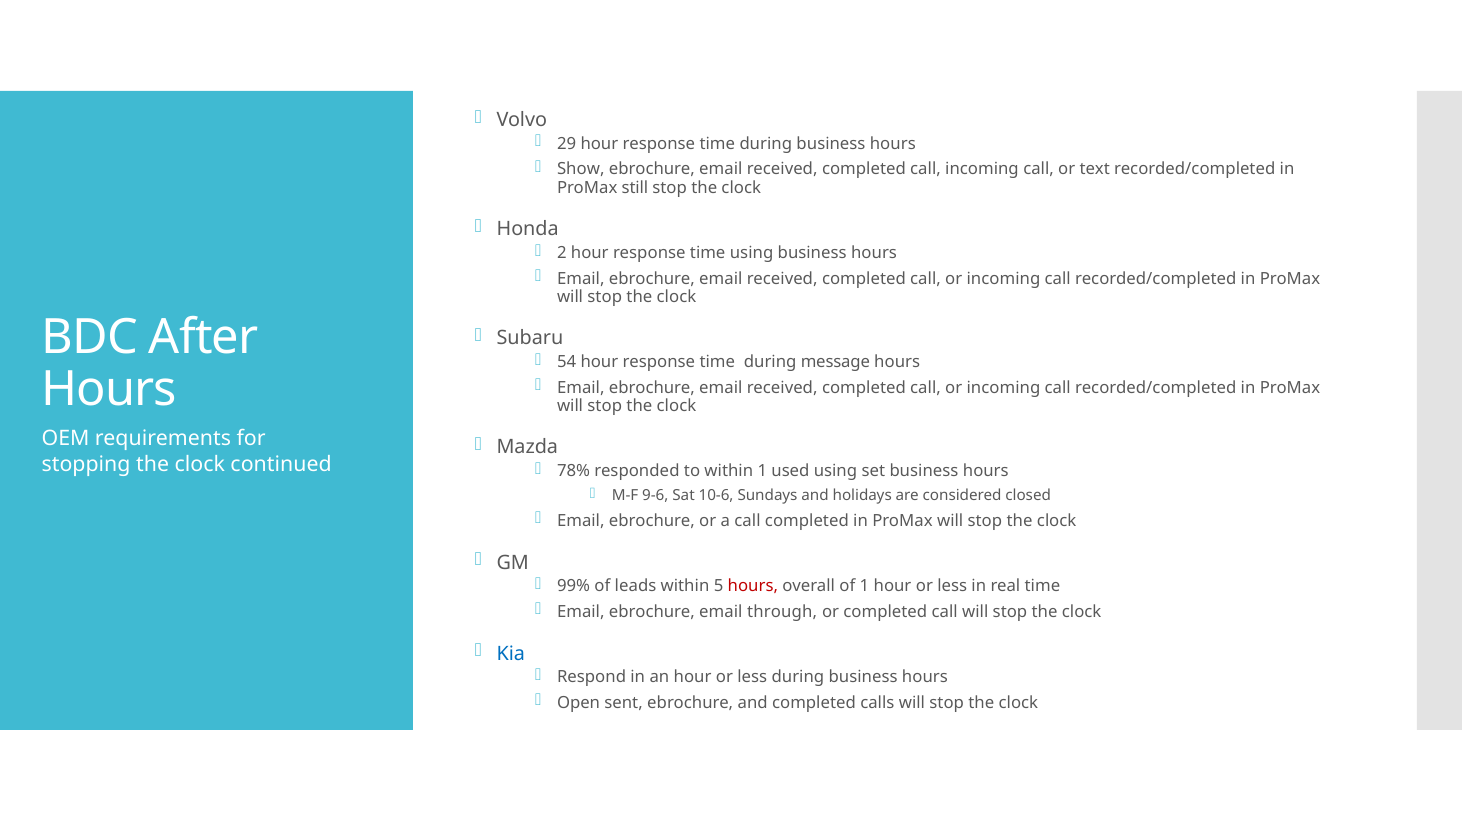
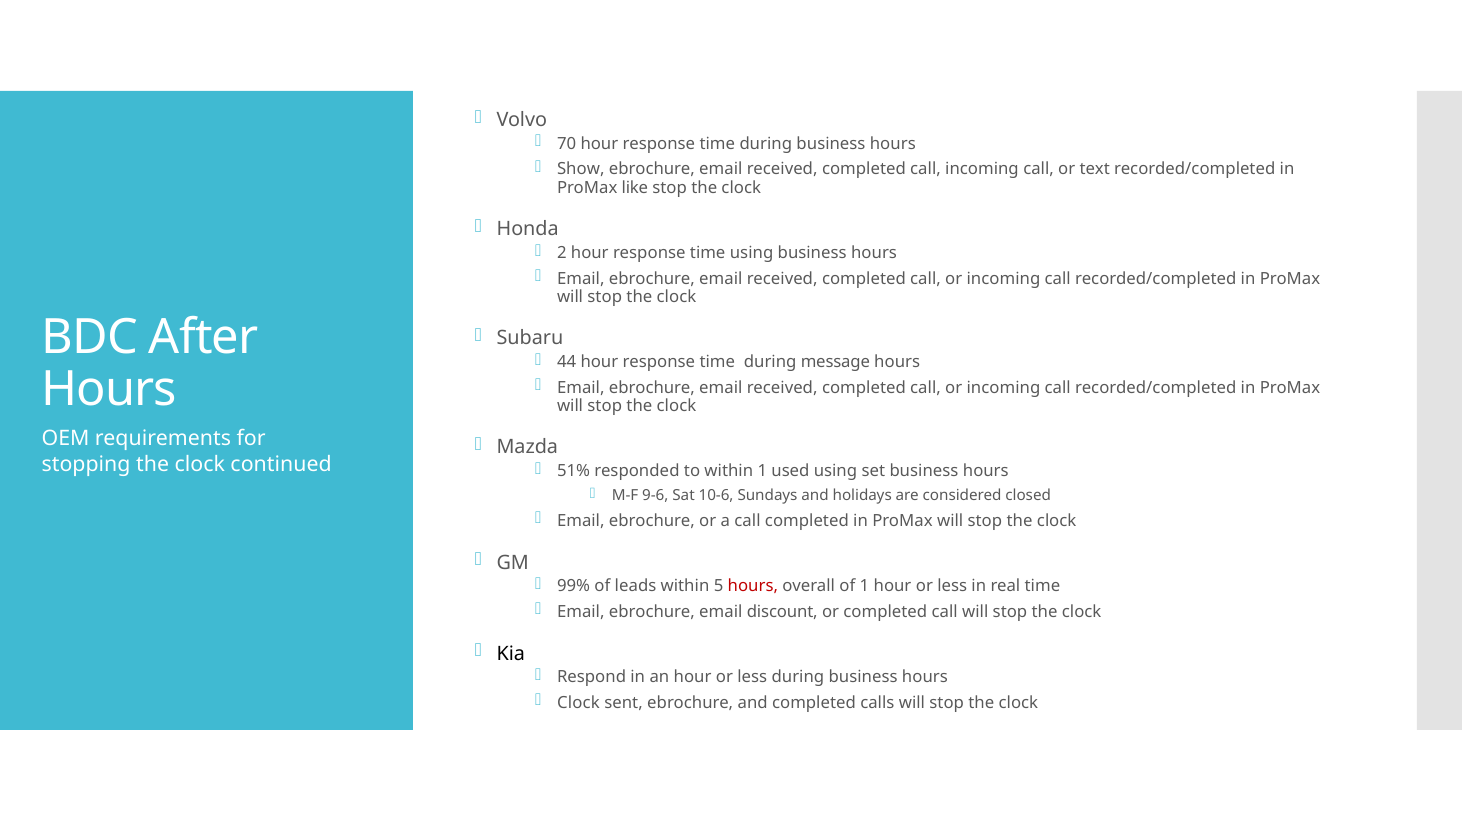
29: 29 -> 70
still: still -> like
54: 54 -> 44
78%: 78% -> 51%
through: through -> discount
Kia colour: blue -> black
Open at (579, 703): Open -> Clock
